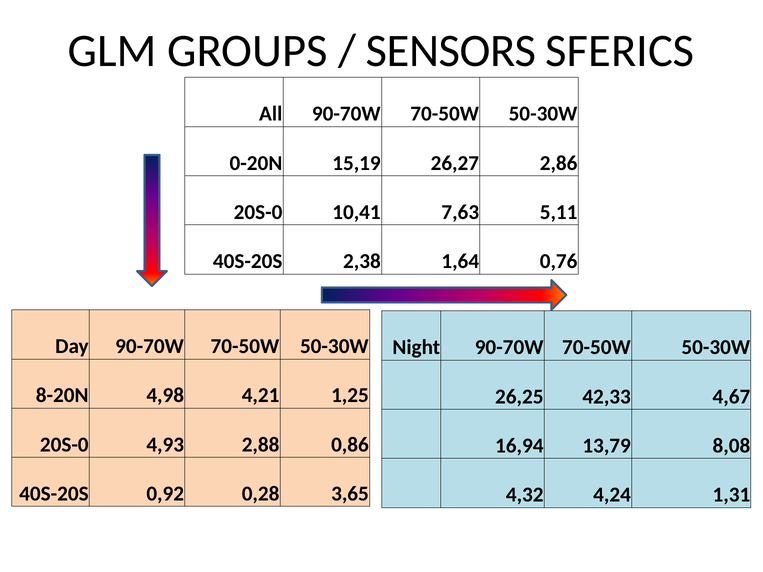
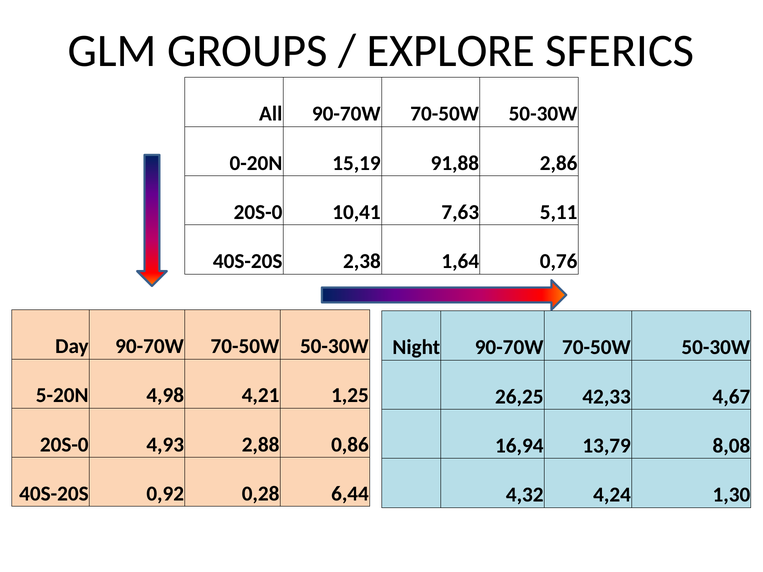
SENSORS: SENSORS -> EXPLORE
26,27: 26,27 -> 91,88
8-20N: 8-20N -> 5-20N
3,65: 3,65 -> 6,44
1,31: 1,31 -> 1,30
